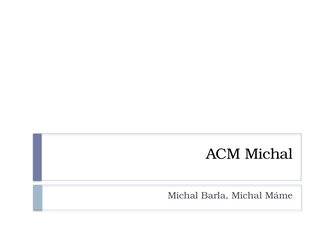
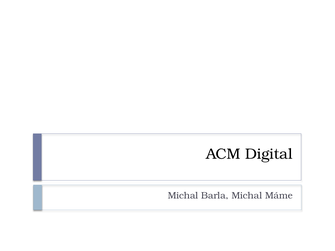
ACM Michal: Michal -> Digital
